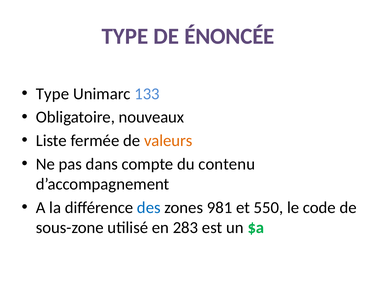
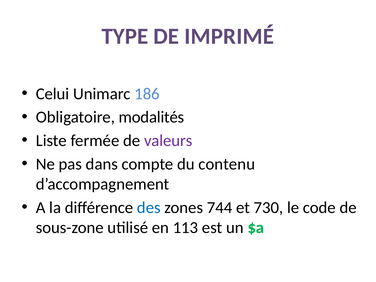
ÉNONCÉE: ÉNONCÉE -> IMPRIMÉ
Type at (52, 94): Type -> Celui
133: 133 -> 186
nouveaux: nouveaux -> modalités
valeurs colour: orange -> purple
981: 981 -> 744
550: 550 -> 730
283: 283 -> 113
